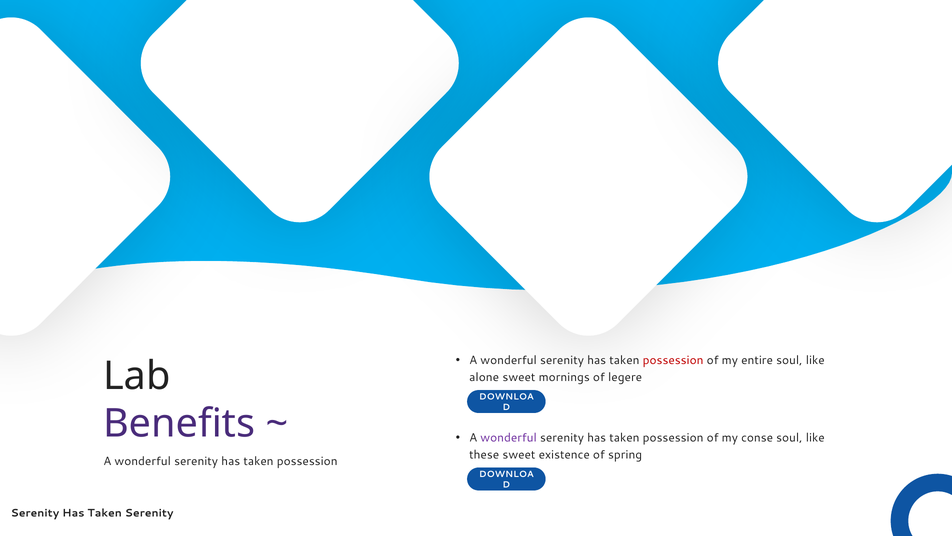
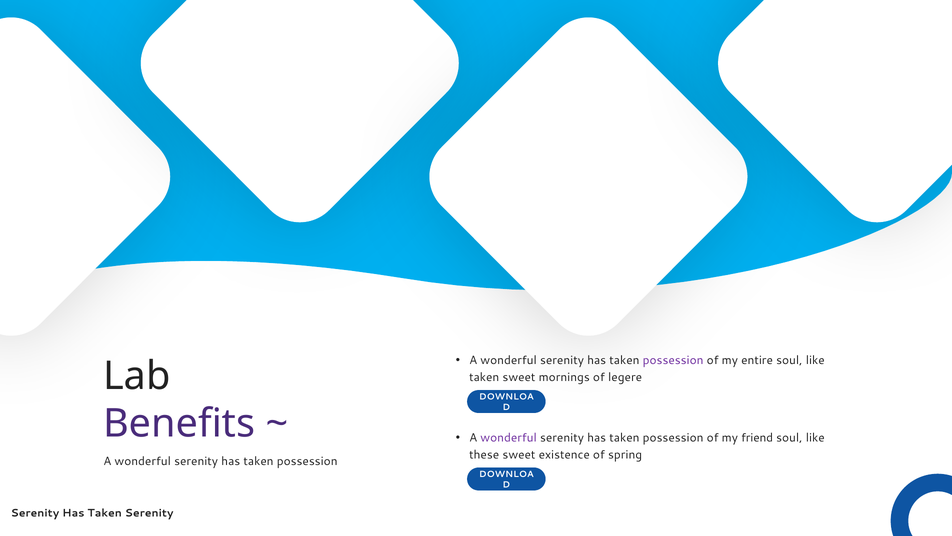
possession at (673, 360) colour: red -> purple
alone at (484, 377): alone -> taken
conse: conse -> friend
